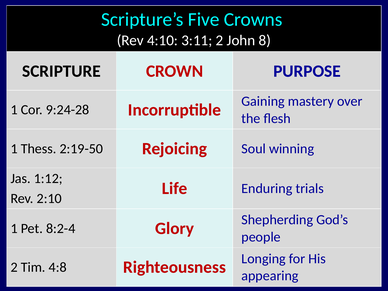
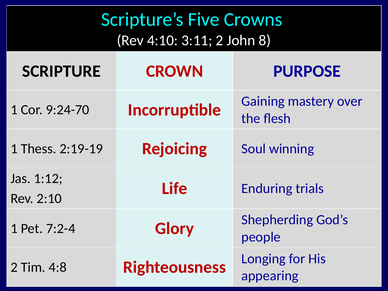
9:24-28: 9:24-28 -> 9:24-70
2:19-50: 2:19-50 -> 2:19-19
8:2-4: 8:2-4 -> 7:2-4
